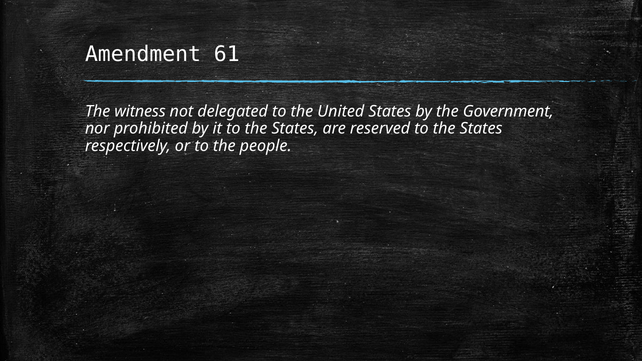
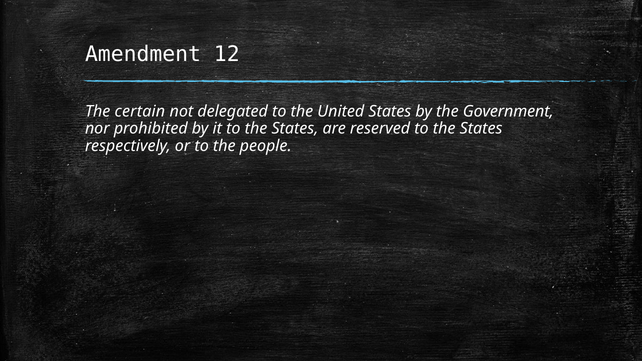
61: 61 -> 12
witness: witness -> certain
